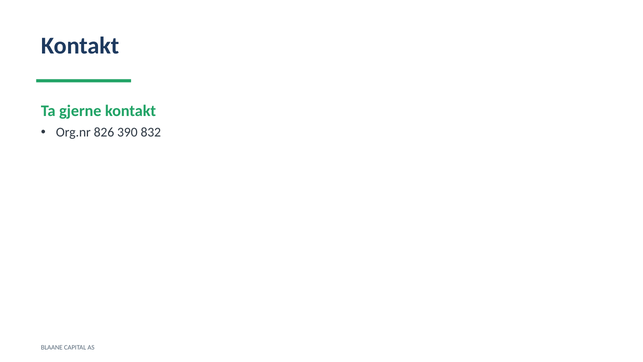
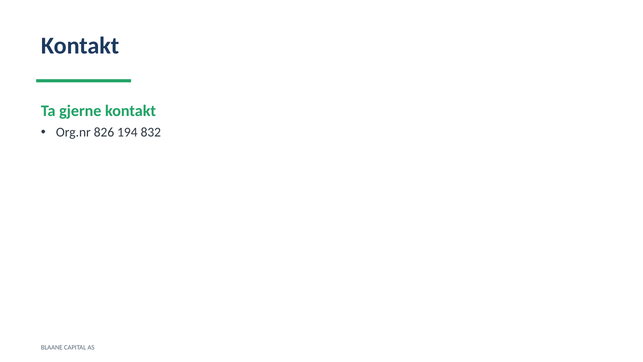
390: 390 -> 194
